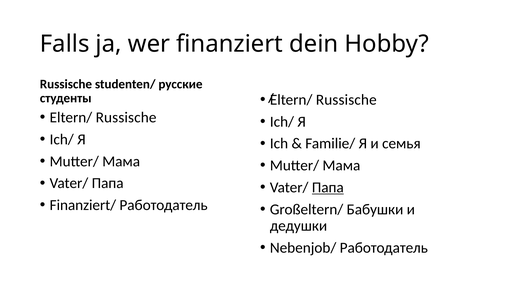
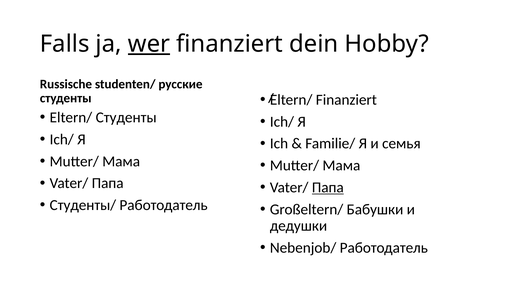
wer underline: none -> present
Russische at (346, 100): Russische -> Finanziert
Russische at (126, 117): Russische -> Студенты
Finanziert/: Finanziert/ -> Студенты/
